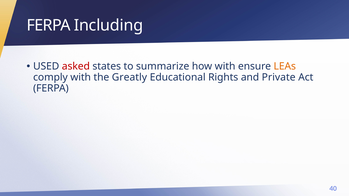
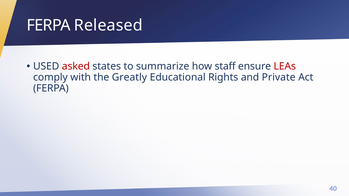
Including: Including -> Released
how with: with -> staff
LEAs colour: orange -> red
